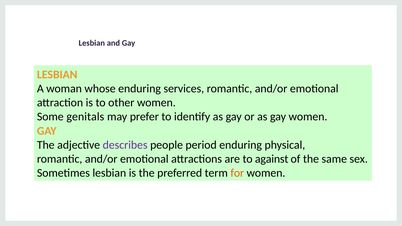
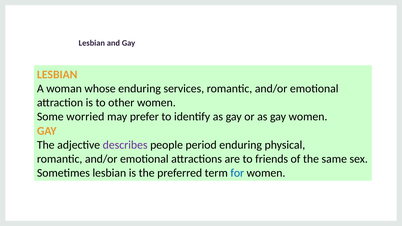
genitals: genitals -> worried
against: against -> friends
for colour: orange -> blue
